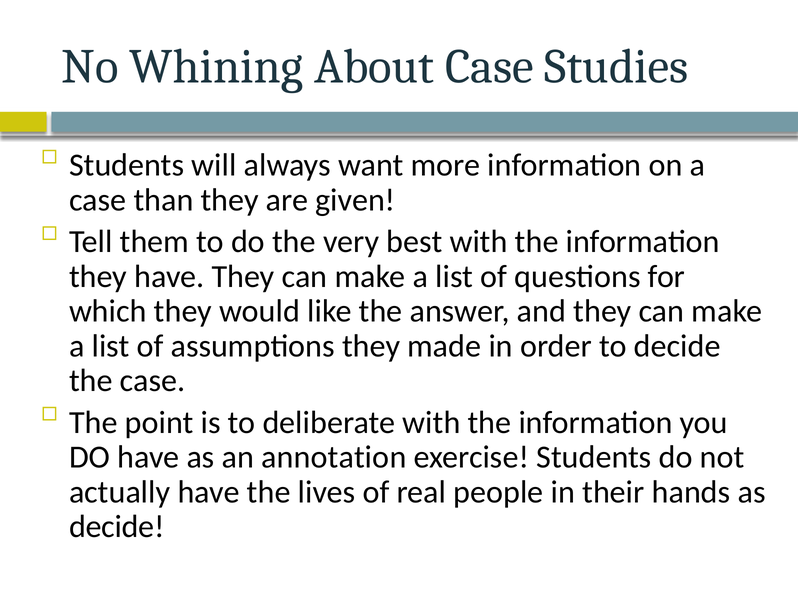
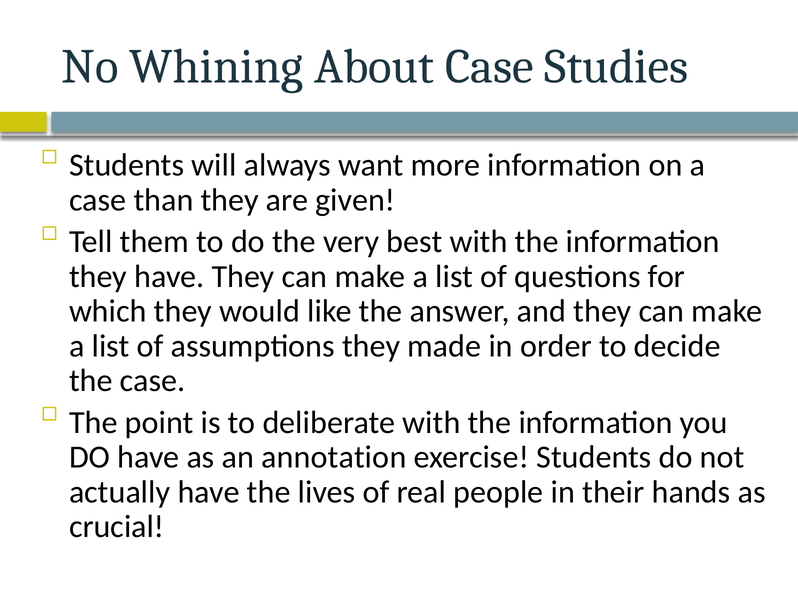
decide at (117, 526): decide -> crucial
